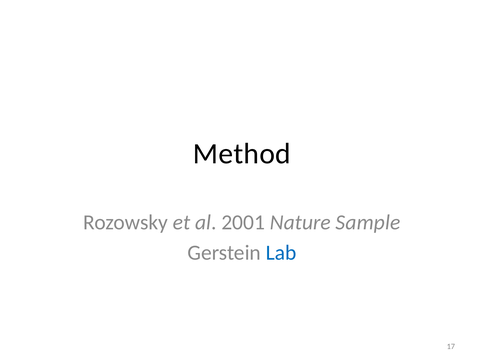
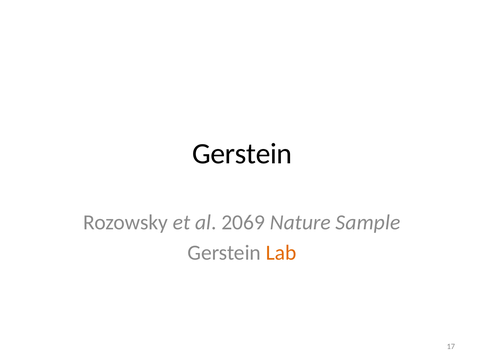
Method at (242, 154): Method -> Gerstein
2001: 2001 -> 2069
Lab colour: blue -> orange
